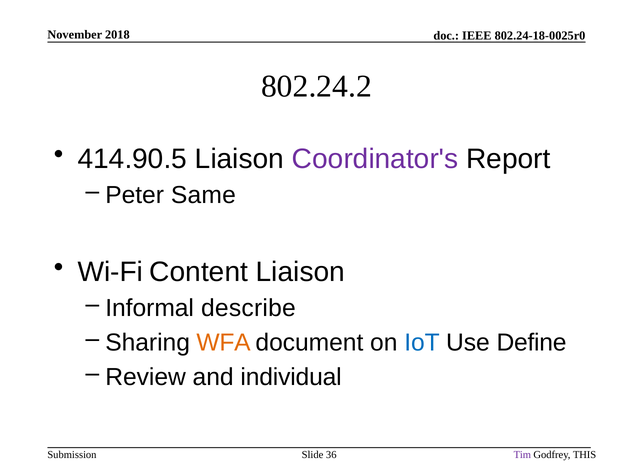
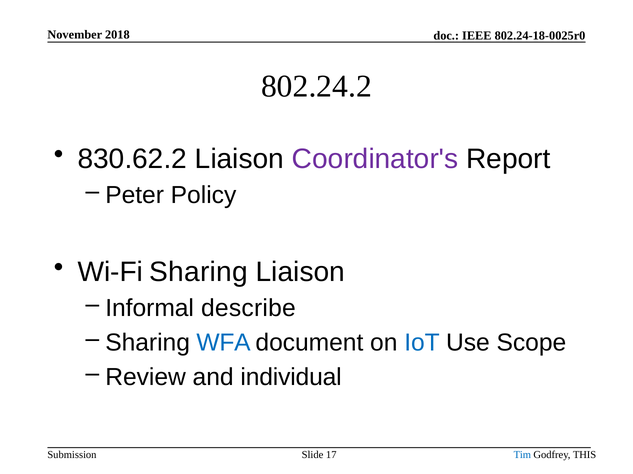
414.90.5: 414.90.5 -> 830.62.2
Same: Same -> Policy
Wi-Fi Content: Content -> Sharing
WFA colour: orange -> blue
Define: Define -> Scope
36: 36 -> 17
Tim colour: purple -> blue
